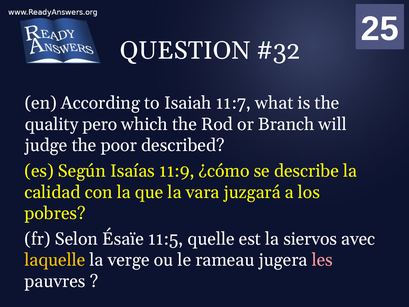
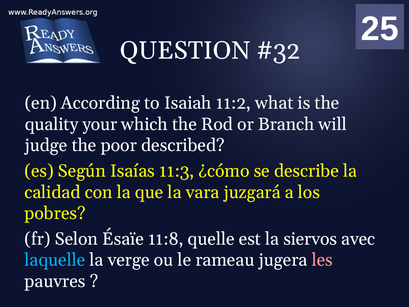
11:7: 11:7 -> 11:2
pero: pero -> your
11:9: 11:9 -> 11:3
11:5: 11:5 -> 11:8
laquelle colour: yellow -> light blue
